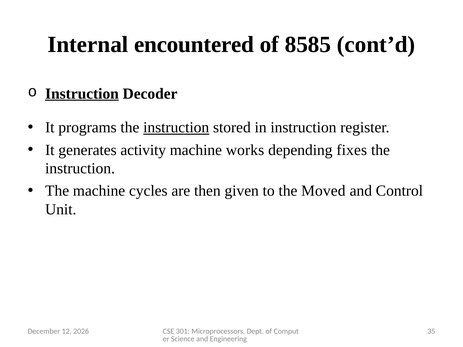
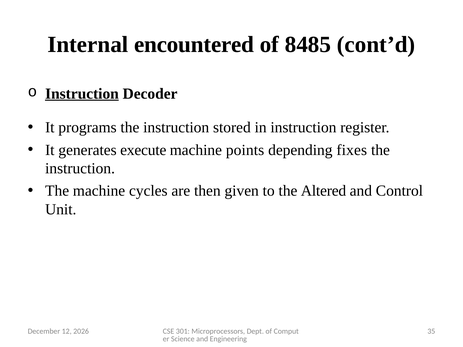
8585: 8585 -> 8485
instruction at (176, 128) underline: present -> none
activity: activity -> execute
works: works -> points
Moved: Moved -> Altered
